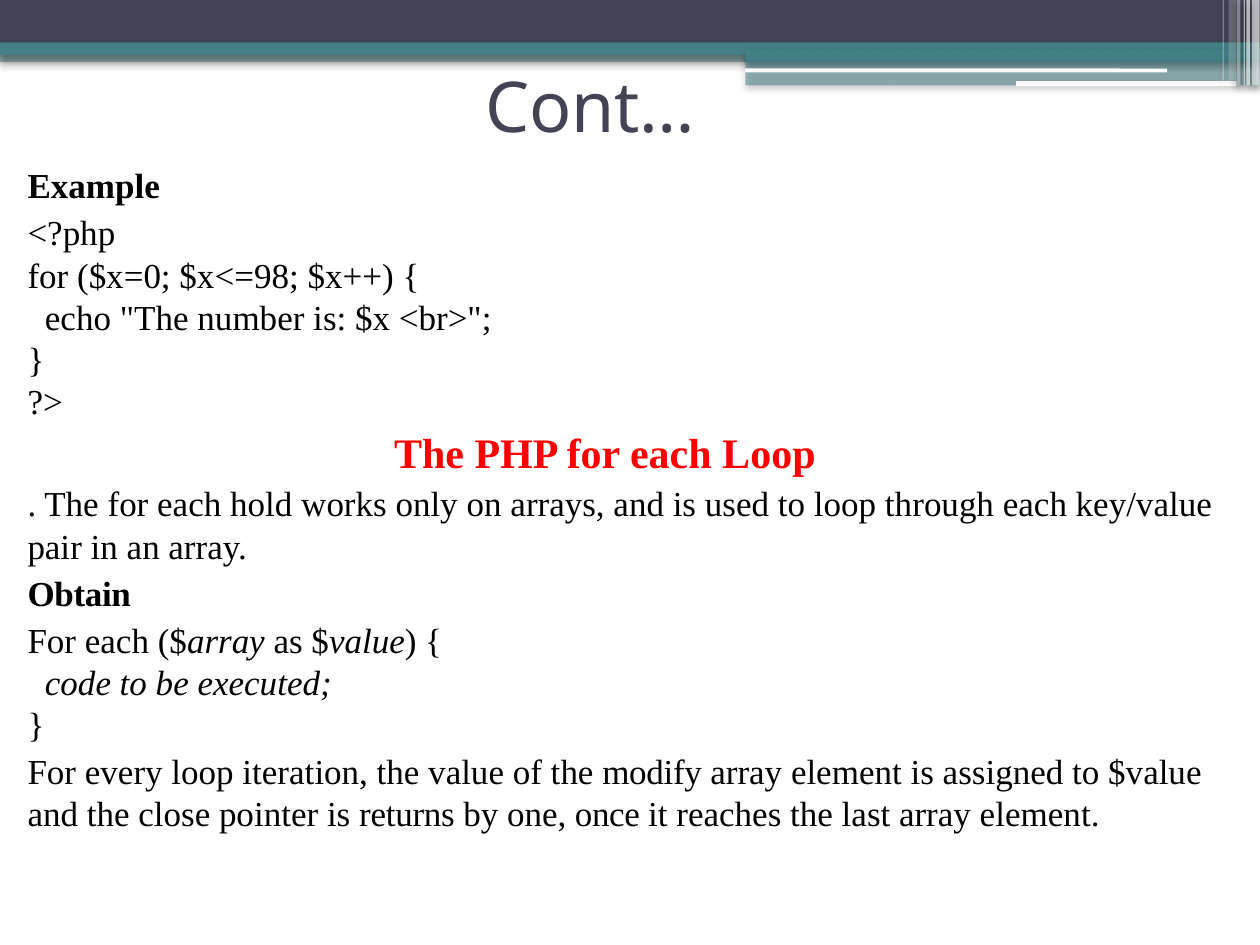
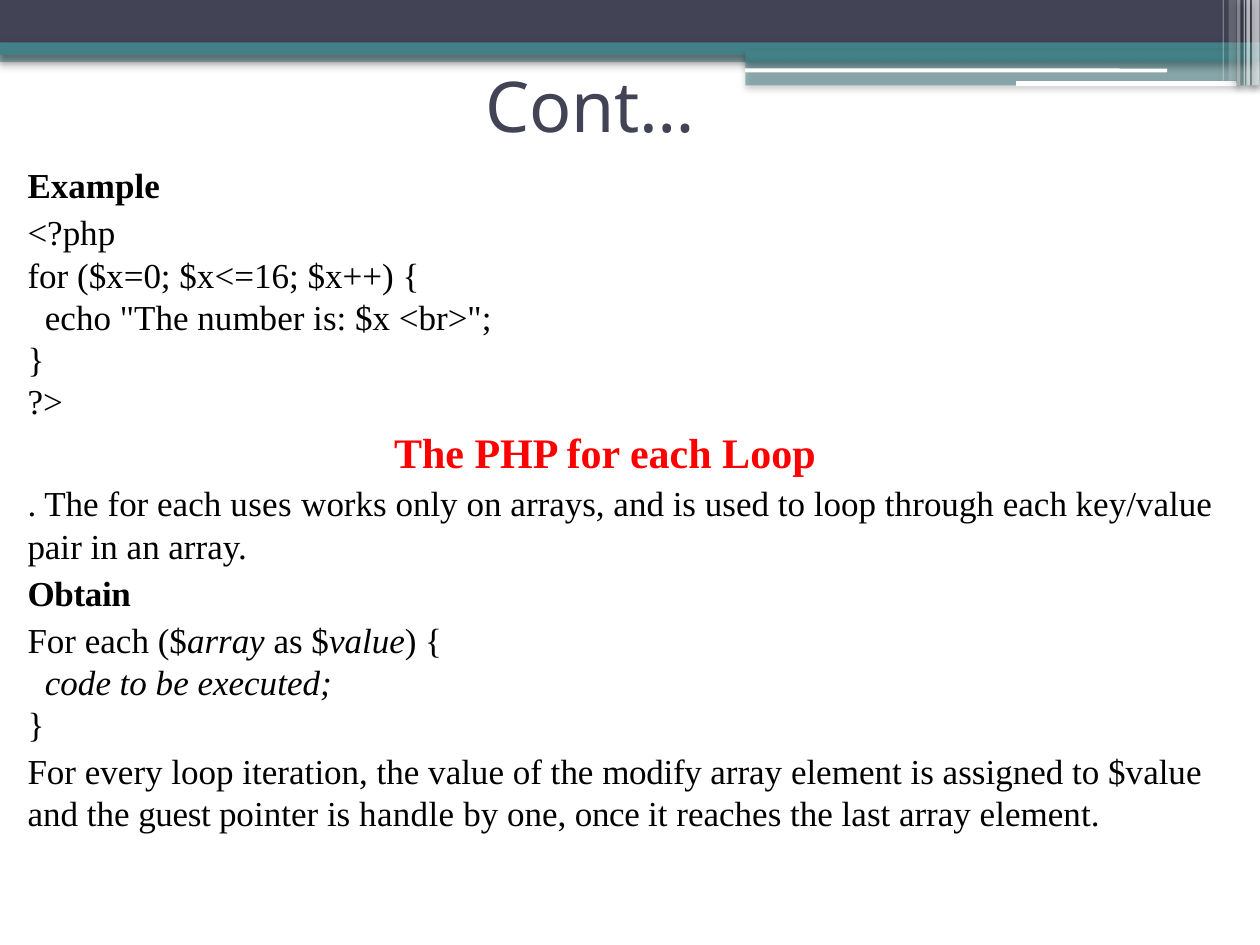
$x<=98: $x<=98 -> $x<=16
hold: hold -> uses
close: close -> guest
returns: returns -> handle
